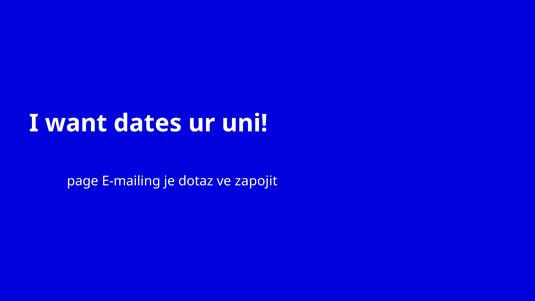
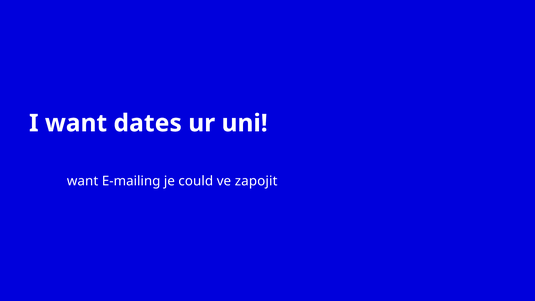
page at (83, 181): page -> want
dotaz: dotaz -> could
